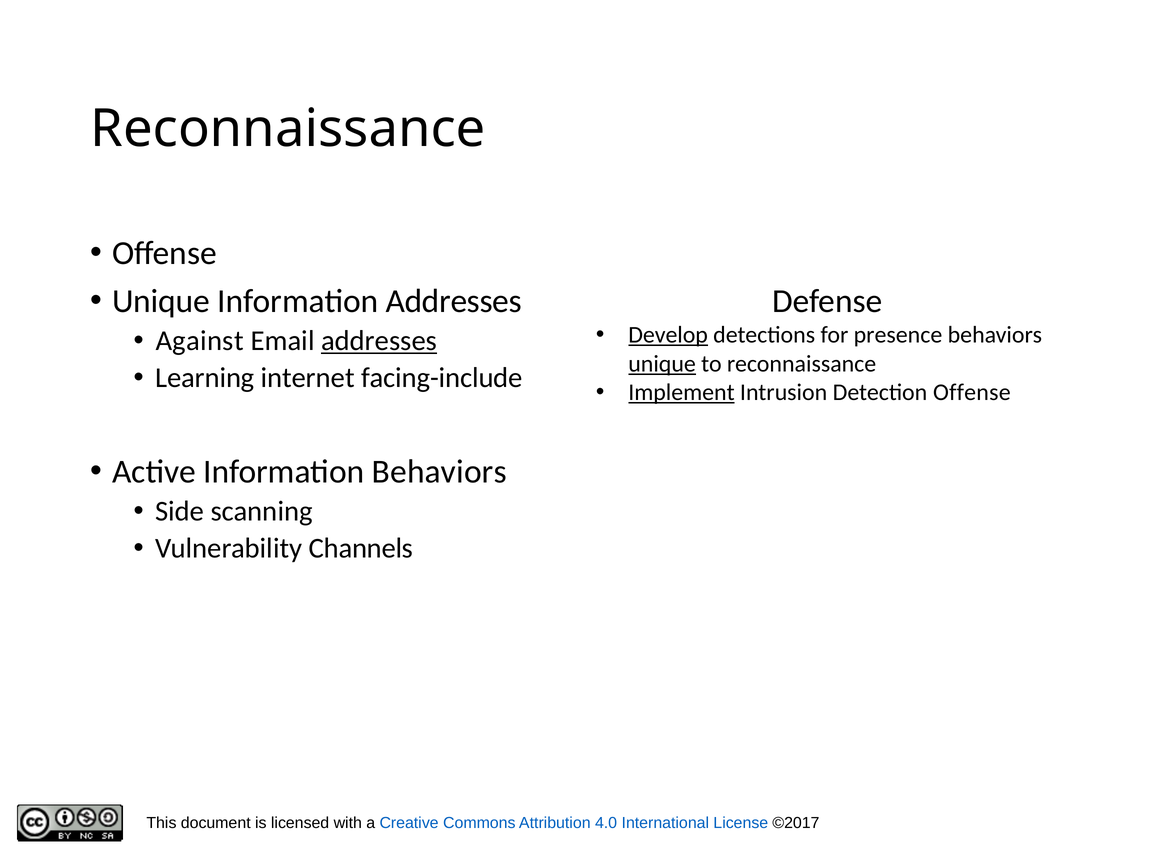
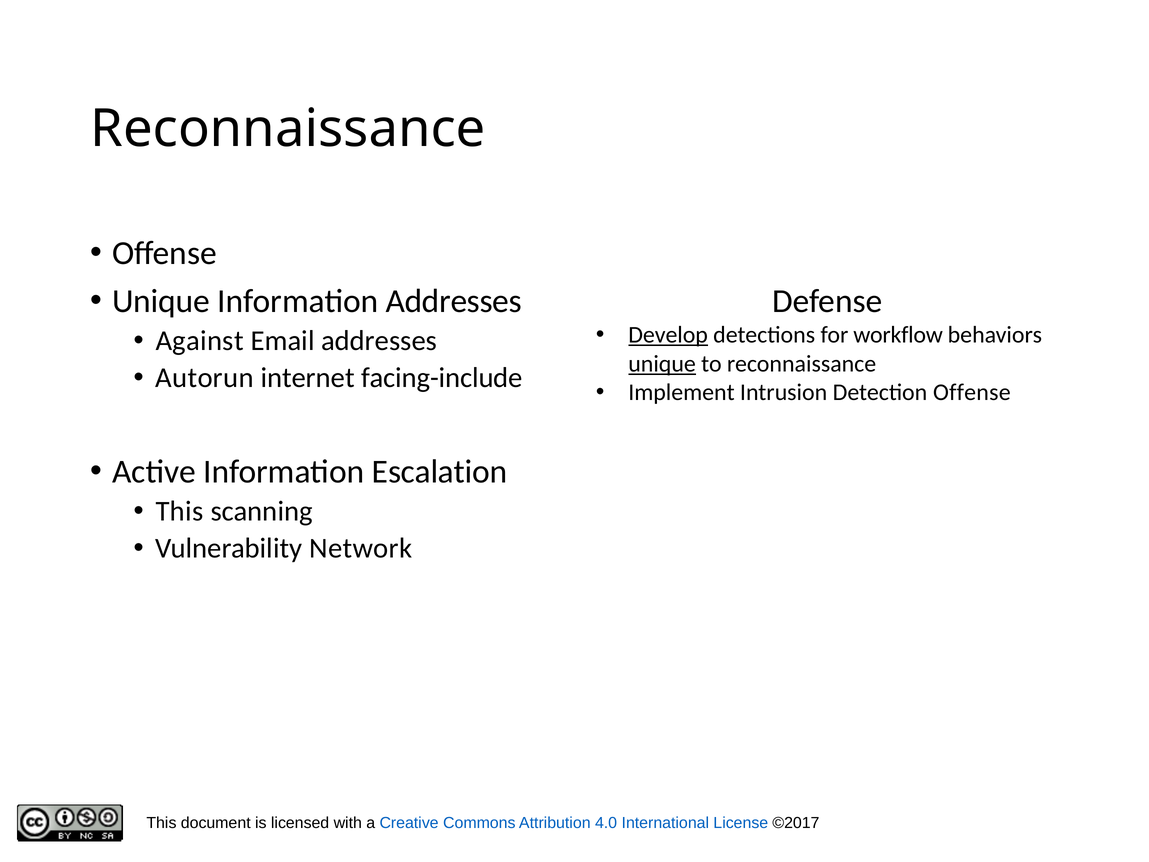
presence: presence -> workflow
addresses at (379, 341) underline: present -> none
Learning: Learning -> Autorun
Implement underline: present -> none
Information Behaviors: Behaviors -> Escalation
Side at (180, 511): Side -> This
Channels: Channels -> Network
